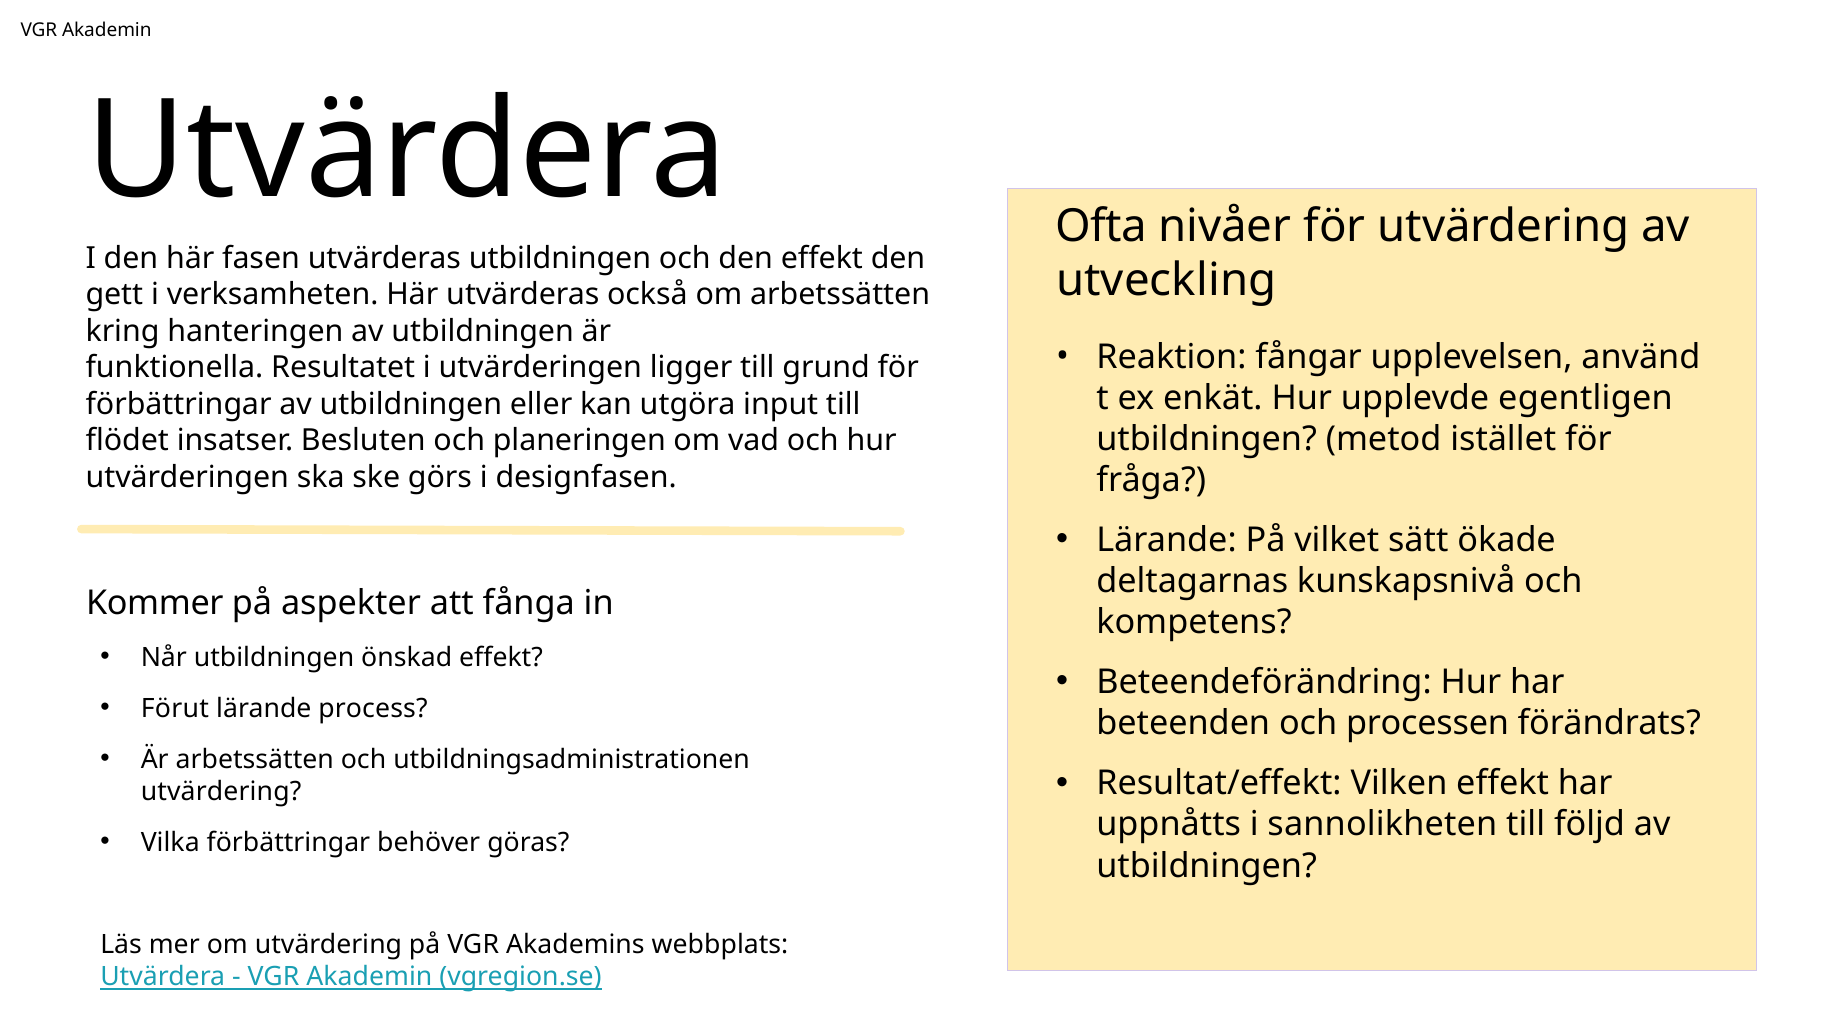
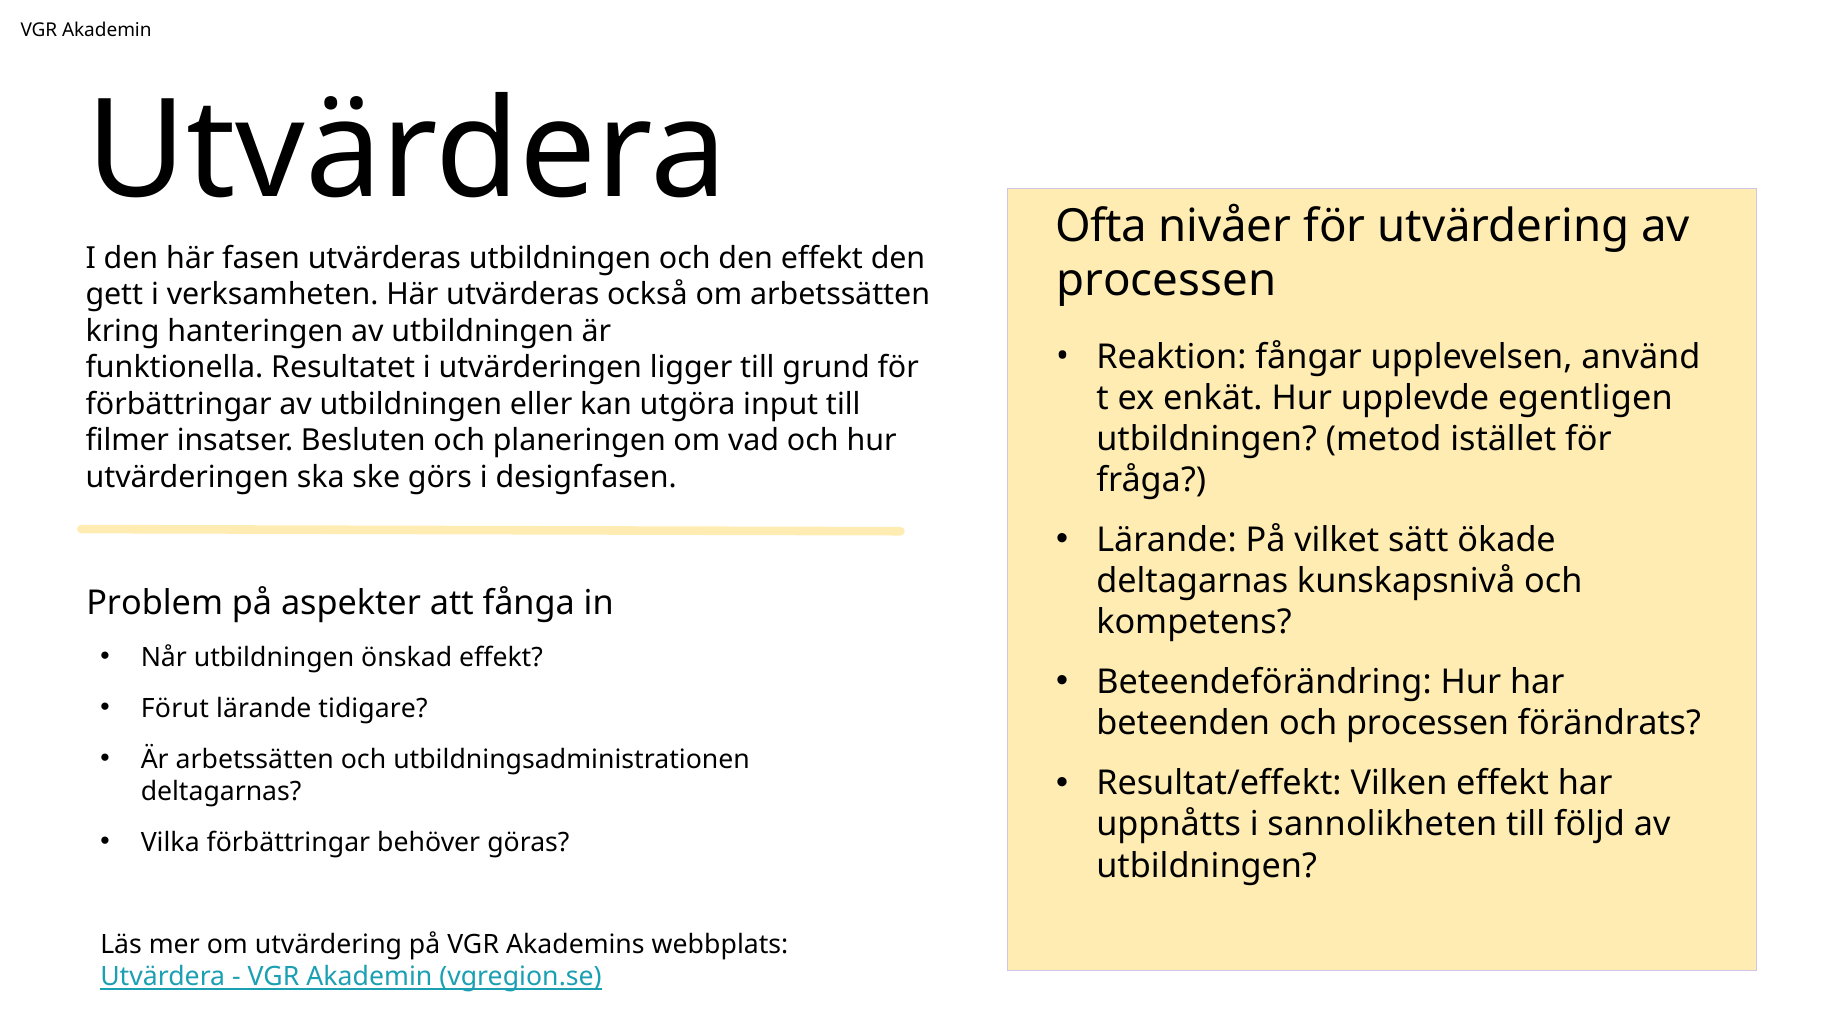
utveckling at (1166, 281): utveckling -> processen
flödet: flödet -> filmer
Kommer: Kommer -> Problem
process: process -> tidigare
utvärdering at (221, 791): utvärdering -> deltagarnas
